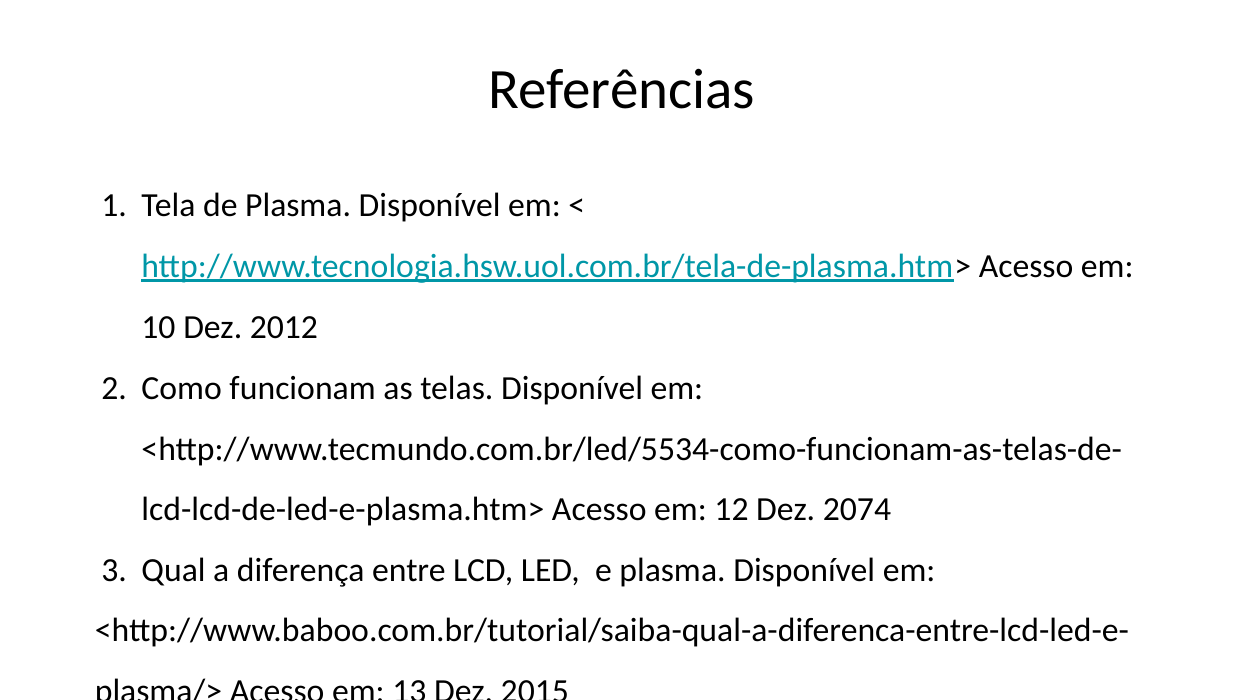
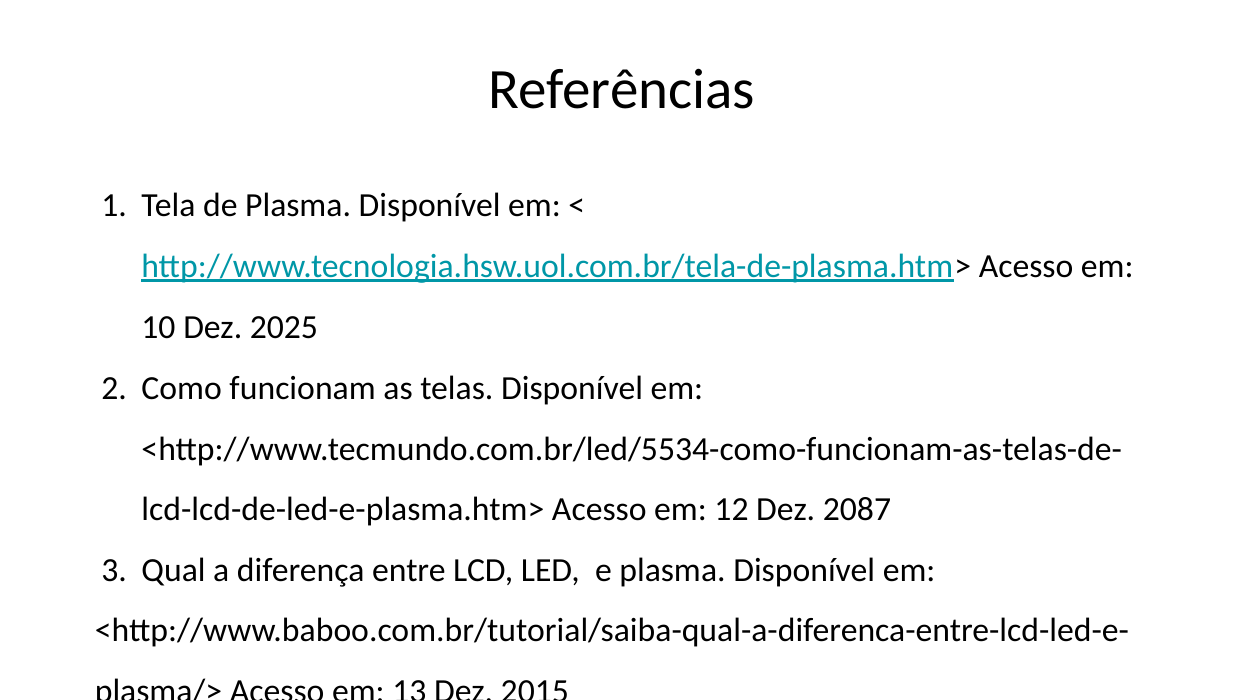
2012: 2012 -> 2025
2074: 2074 -> 2087
